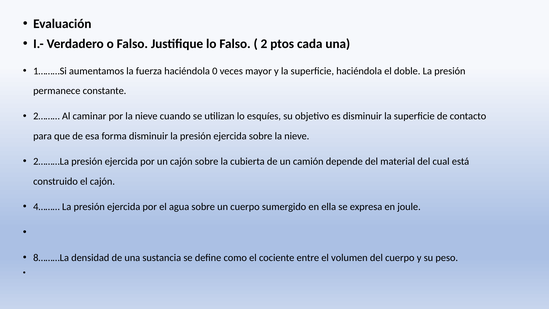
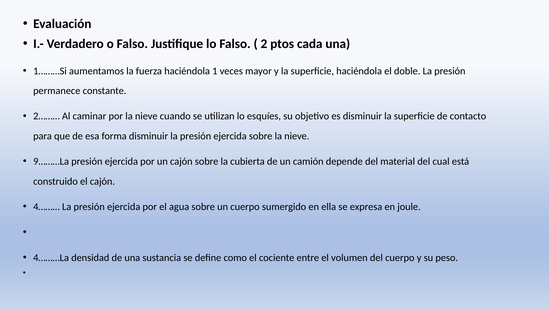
0: 0 -> 1
2………La: 2………La -> 9………La
8………La: 8………La -> 4………La
